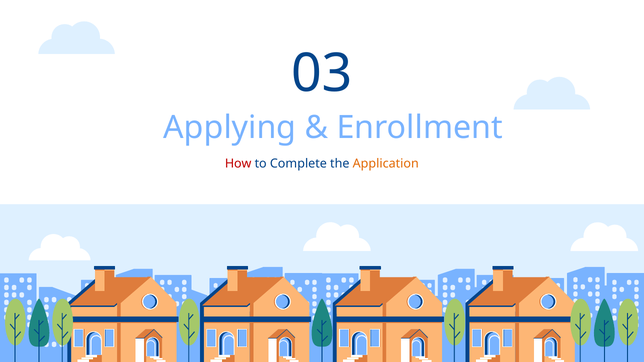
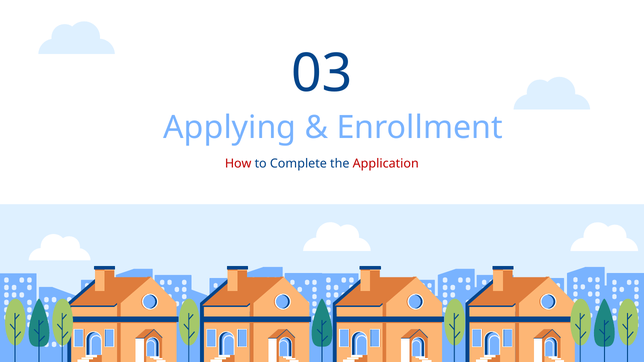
Application colour: orange -> red
